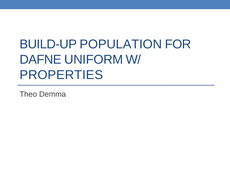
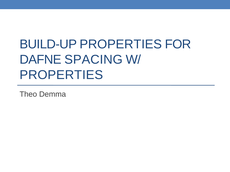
BUILD-UP POPULATION: POPULATION -> PROPERTIES
UNIFORM: UNIFORM -> SPACING
